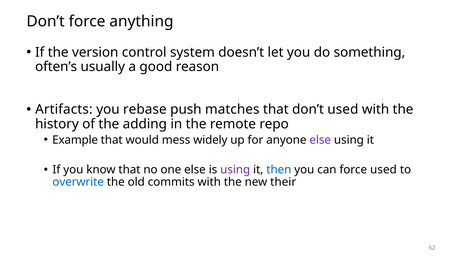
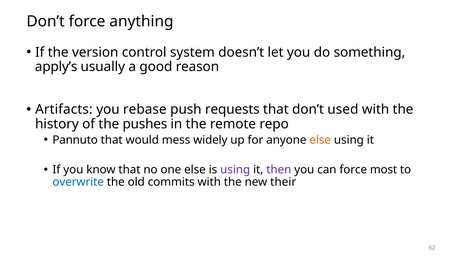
often’s: often’s -> apply’s
matches: matches -> requests
adding: adding -> pushes
Example: Example -> Pannuto
else at (320, 140) colour: purple -> orange
then colour: blue -> purple
force used: used -> most
